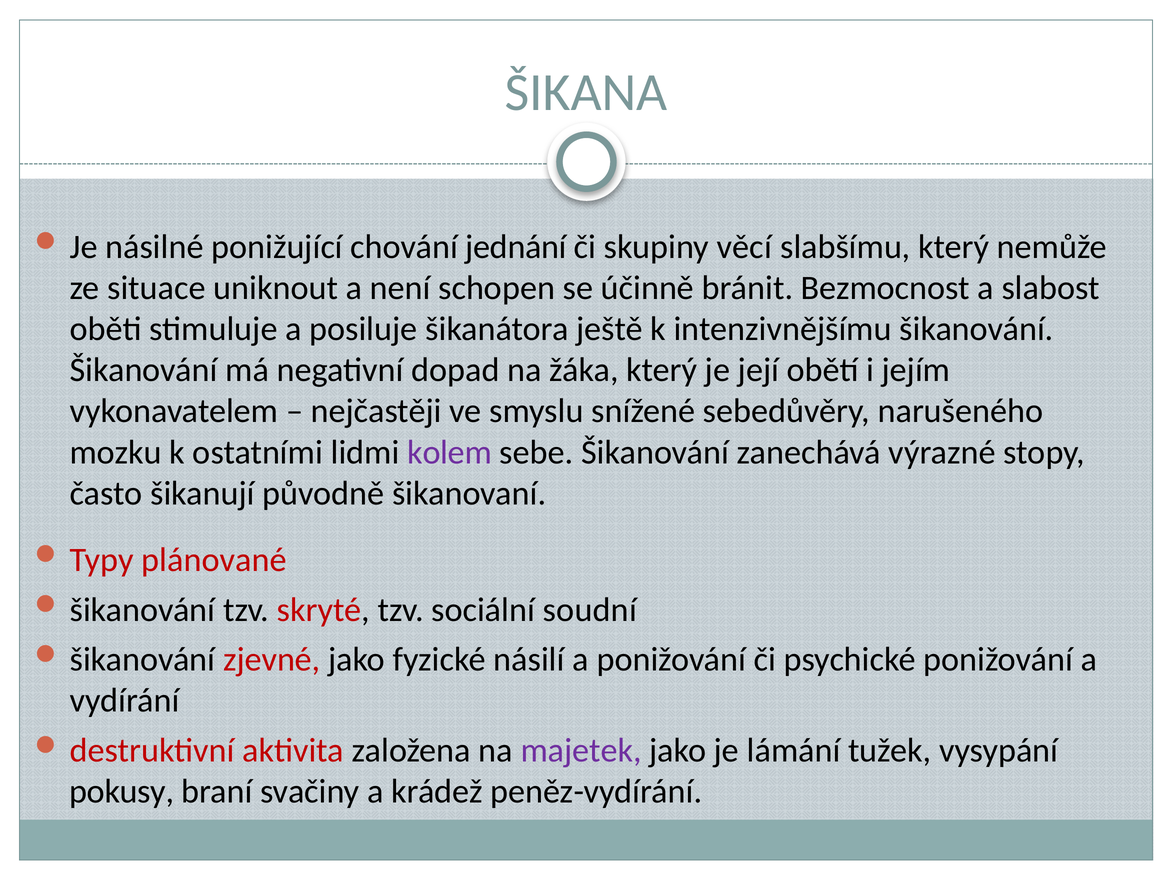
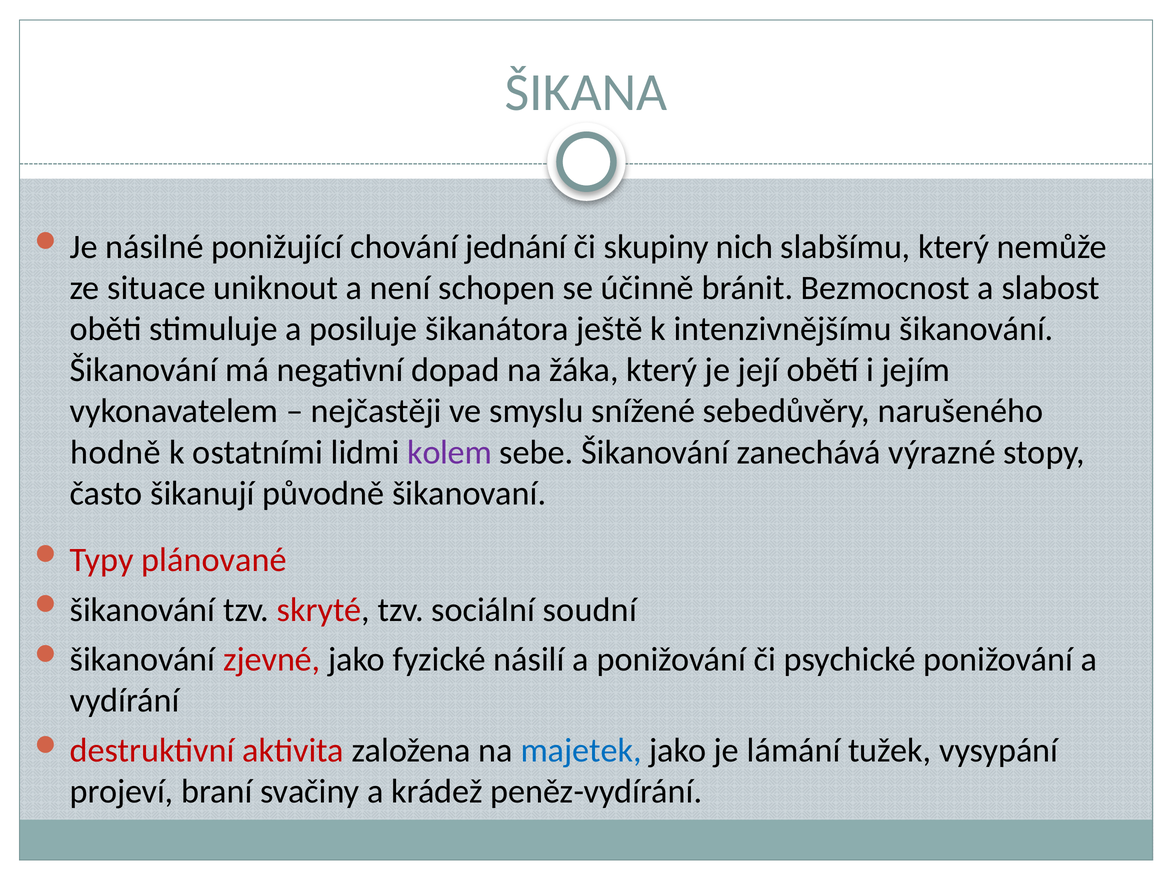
věcí: věcí -> nich
mozku: mozku -> hodně
majetek colour: purple -> blue
pokusy: pokusy -> projeví
